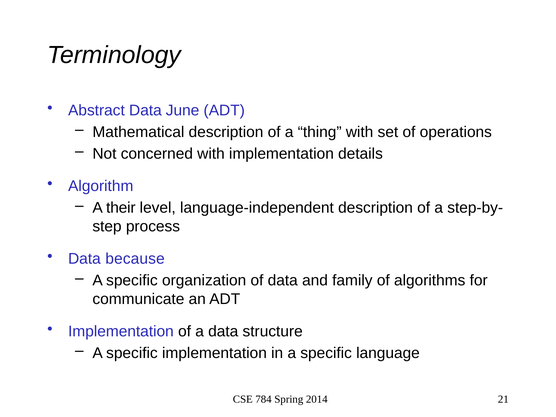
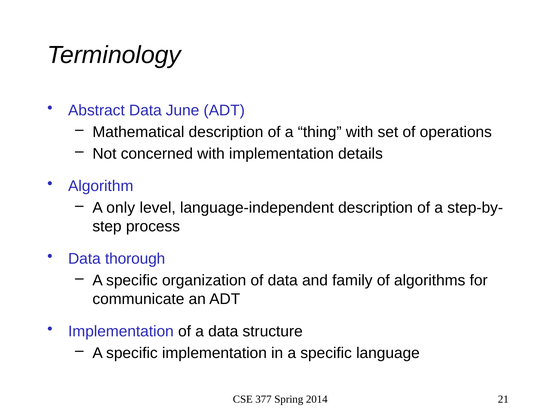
their: their -> only
because: because -> thorough
784: 784 -> 377
